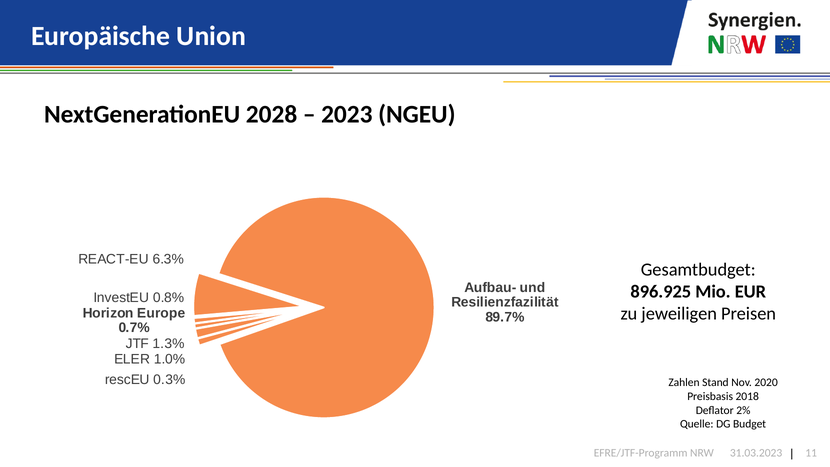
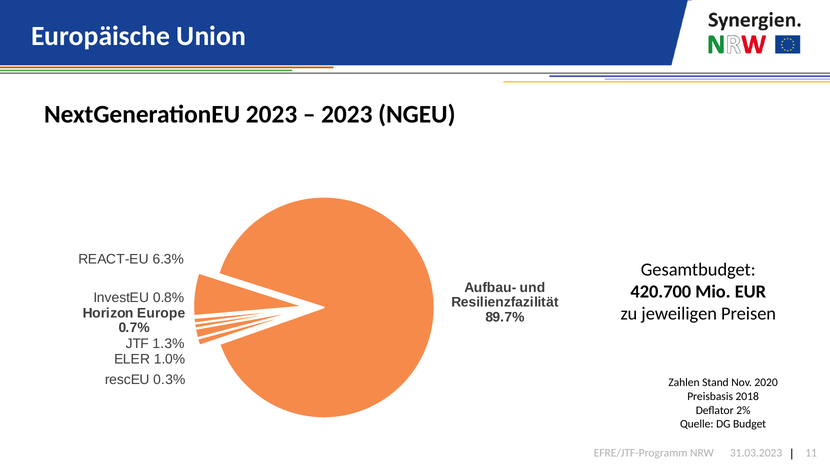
NextGenerationEU 2028: 2028 -> 2023
896.925: 896.925 -> 420.700
